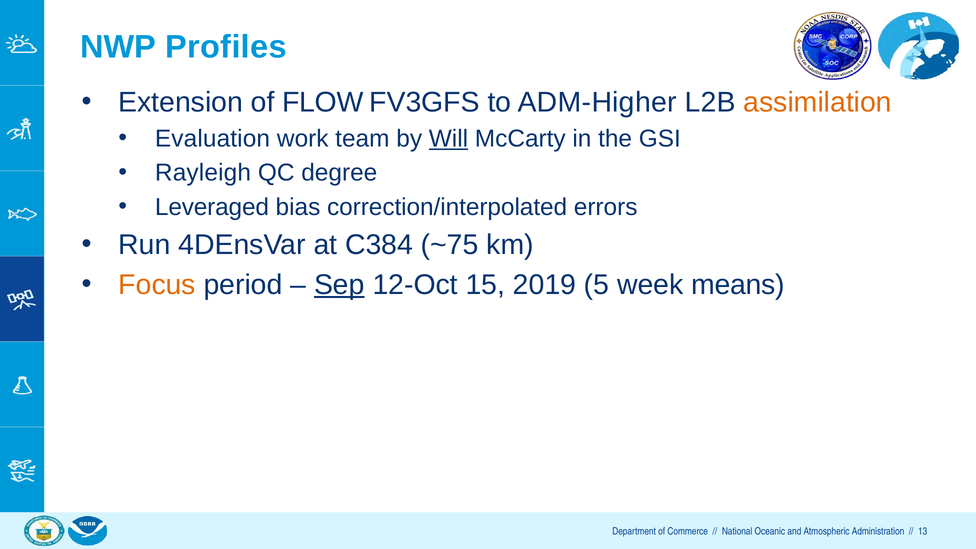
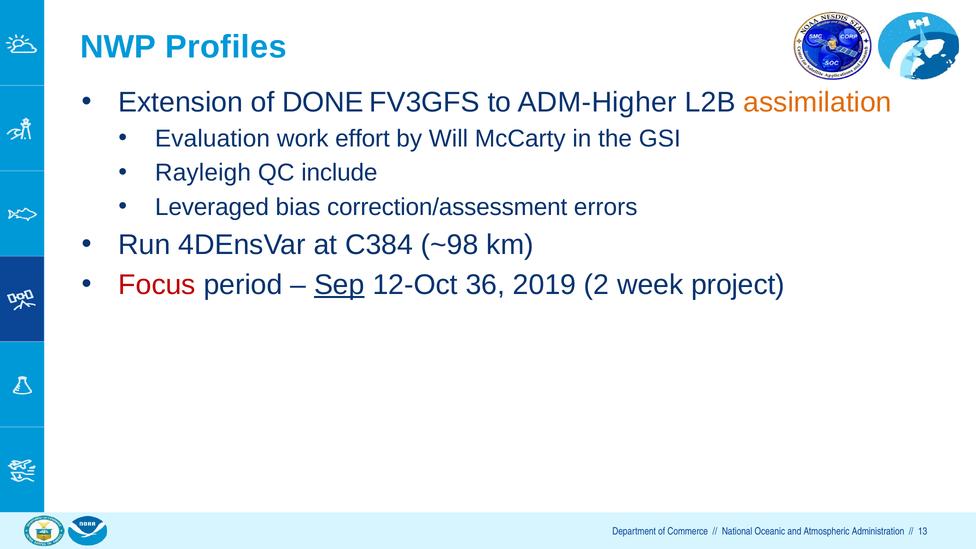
FLOW: FLOW -> DONE
team: team -> effort
Will underline: present -> none
degree: degree -> include
correction/interpolated: correction/interpolated -> correction/assessment
~75: ~75 -> ~98
Focus colour: orange -> red
15: 15 -> 36
5: 5 -> 2
means: means -> project
